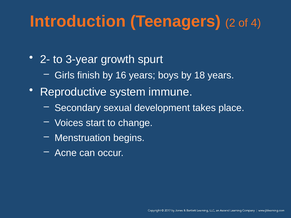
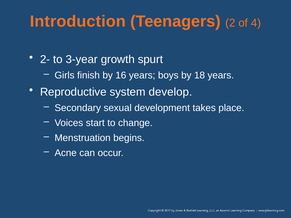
immune: immune -> develop
